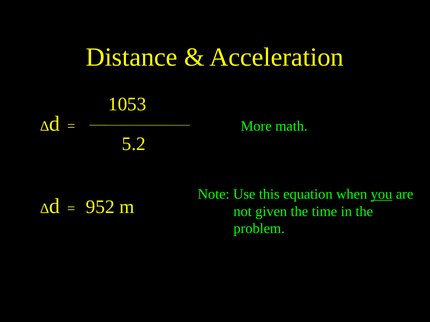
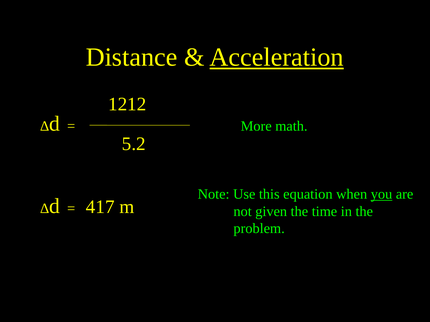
Acceleration underline: none -> present
1053: 1053 -> 1212
952: 952 -> 417
